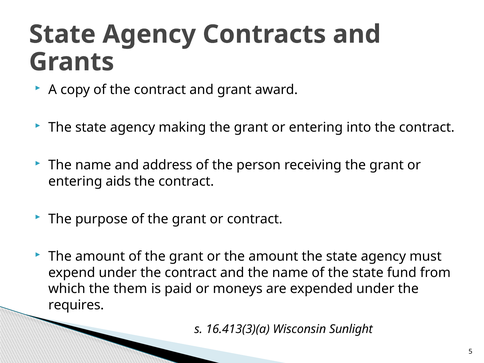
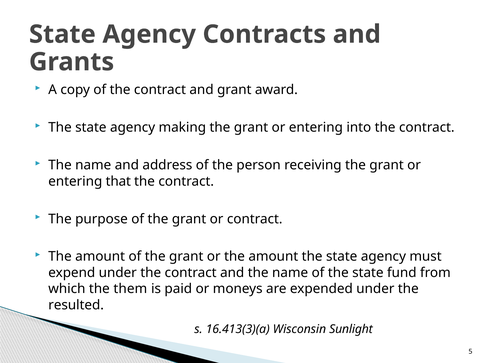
aids: aids -> that
requires: requires -> resulted
